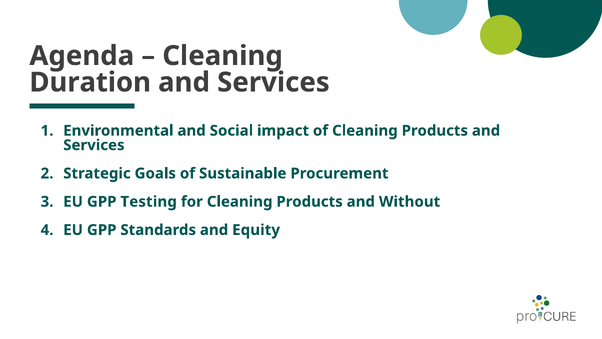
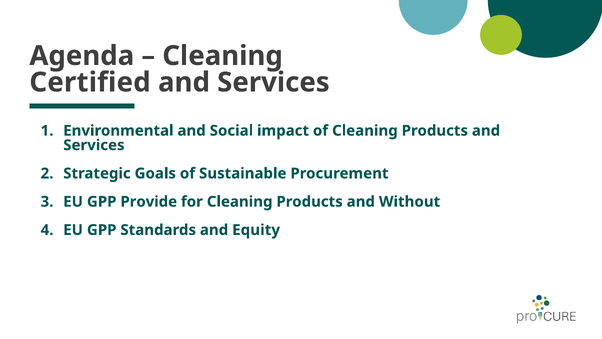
Duration: Duration -> Certified
Testing: Testing -> Provide
